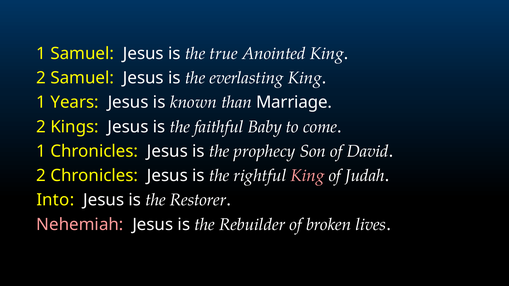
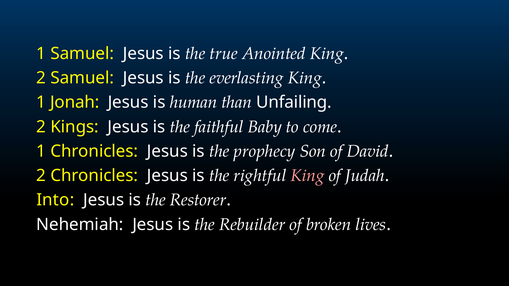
Years: Years -> Jonah
known: known -> human
Marriage: Marriage -> Unfailing
Nehemiah colour: pink -> white
